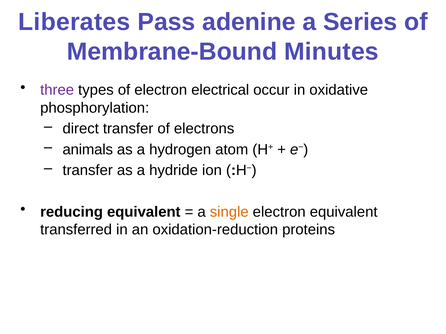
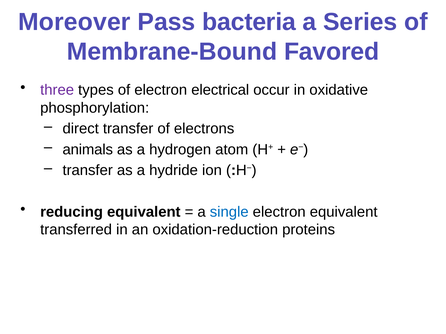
Liberates: Liberates -> Moreover
adenine: adenine -> bacteria
Minutes: Minutes -> Favored
single colour: orange -> blue
